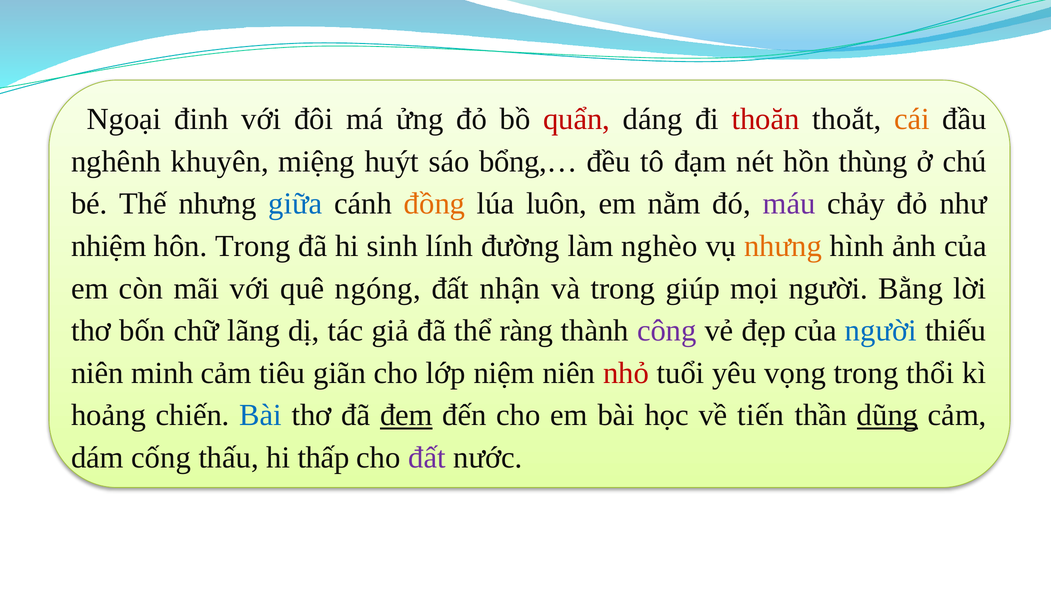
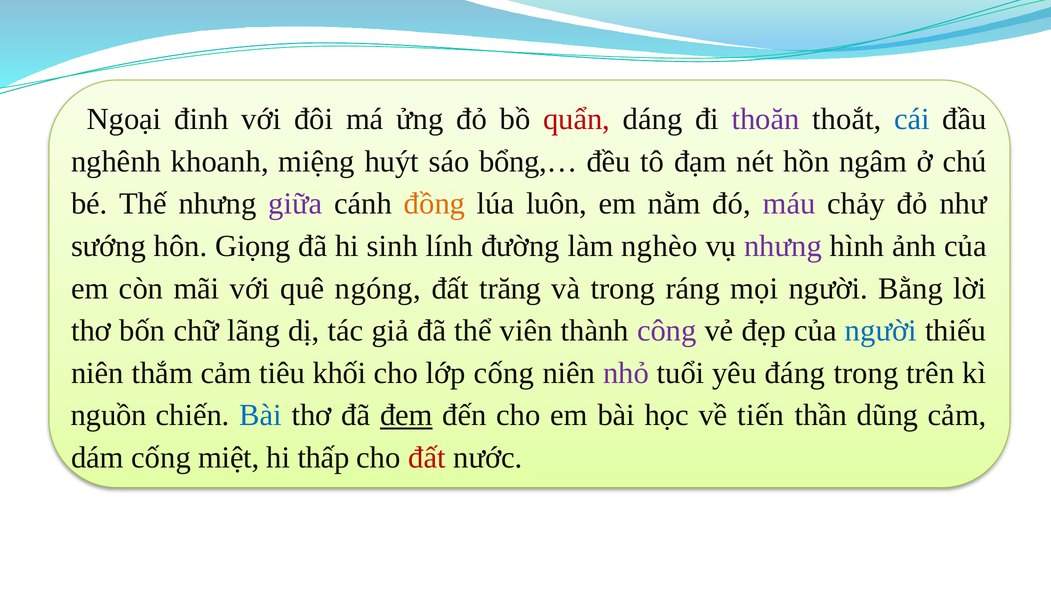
thoăn colour: red -> purple
cái colour: orange -> blue
khuyên: khuyên -> khoanh
thùng: thùng -> ngâm
giữa colour: blue -> purple
nhiệm: nhiệm -> sướng
hôn Trong: Trong -> Giọng
nhưng at (783, 246) colour: orange -> purple
nhận: nhận -> trăng
giúp: giúp -> ráng
ràng: ràng -> viên
minh: minh -> thắm
giãn: giãn -> khối
lớp niệm: niệm -> cống
nhỏ colour: red -> purple
vọng: vọng -> đáng
thổi: thổi -> trên
hoảng: hoảng -> nguồn
dũng underline: present -> none
thấu: thấu -> miệt
đất at (427, 458) colour: purple -> red
